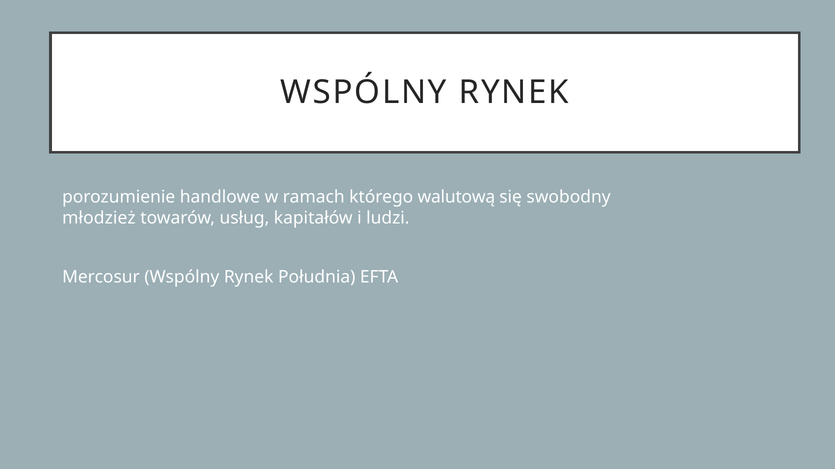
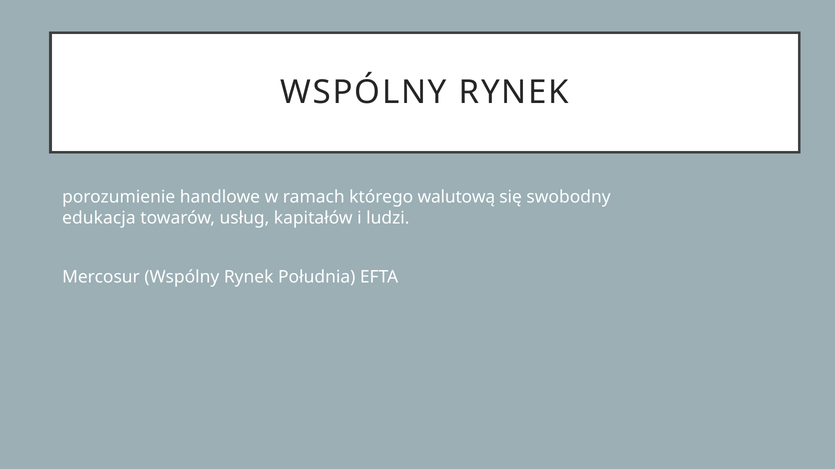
młodzież: młodzież -> edukacja
